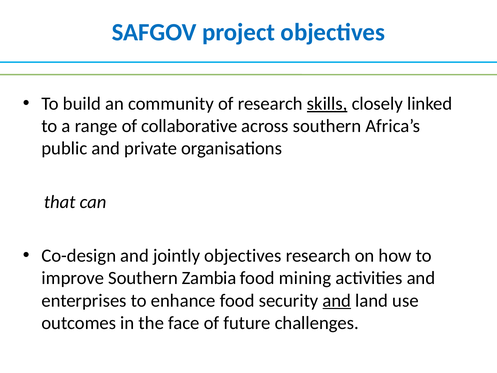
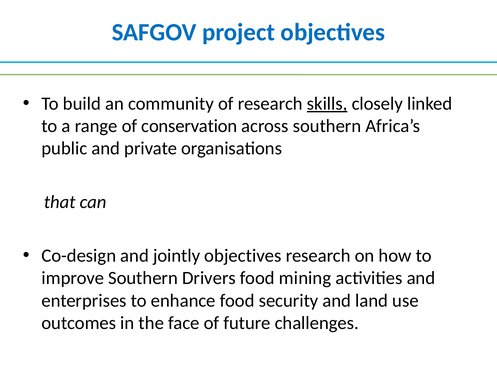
collaborative: collaborative -> conservation
Zambia: Zambia -> Drivers
and at (337, 300) underline: present -> none
